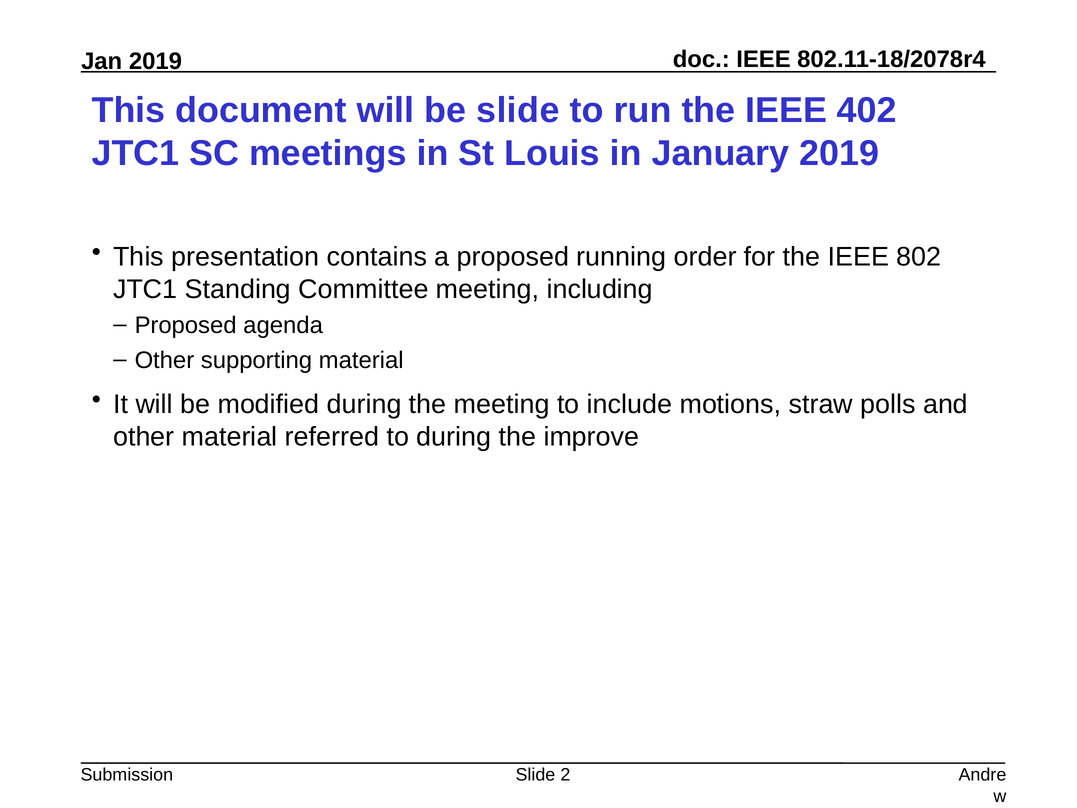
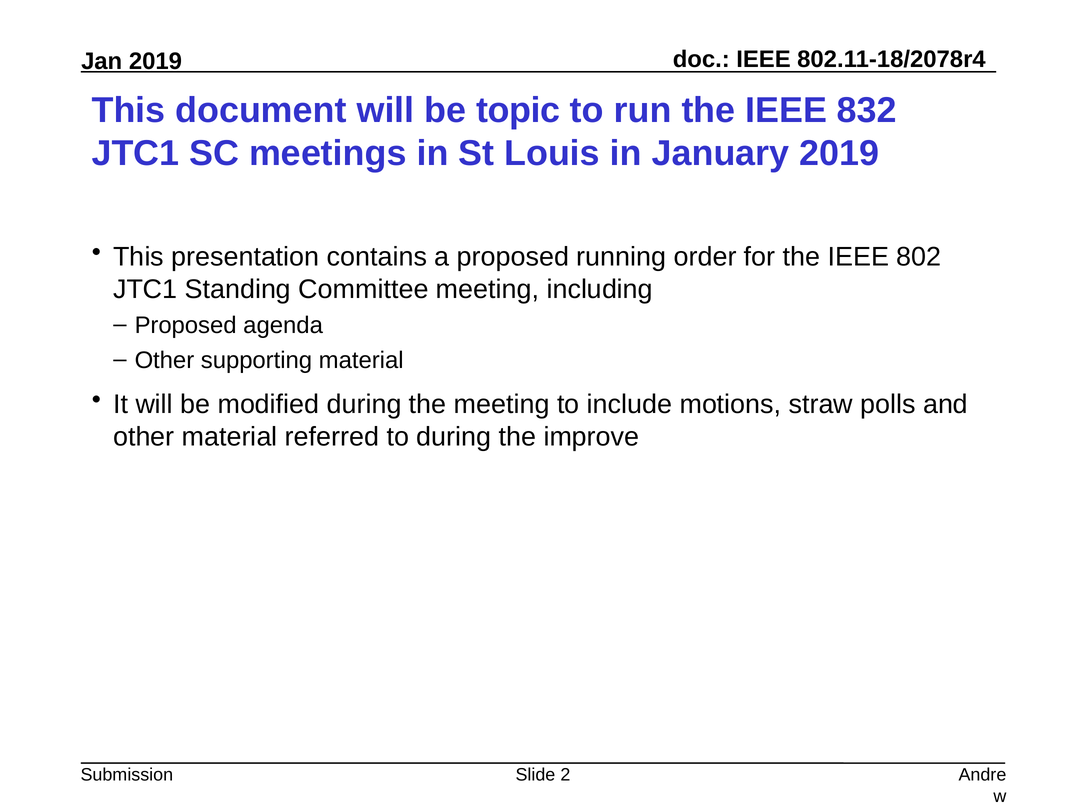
be slide: slide -> topic
402: 402 -> 832
